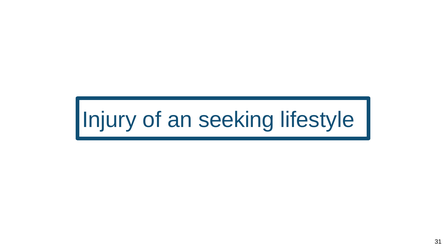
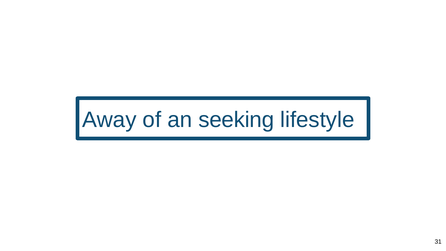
Injury: Injury -> Away
